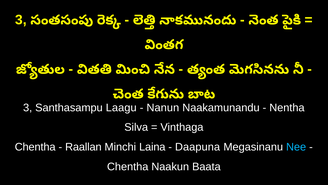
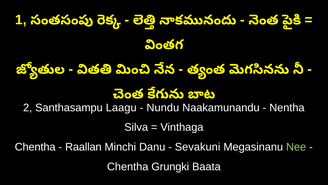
3 at (21, 20): 3 -> 1
3 at (28, 107): 3 -> 2
Nanun: Nanun -> Nundu
Laina: Laina -> Danu
Daapuna: Daapuna -> Sevakuni
Nee colour: light blue -> light green
Naakun: Naakun -> Grungki
